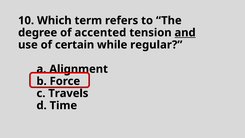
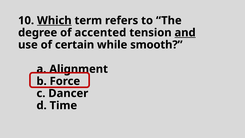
Which underline: none -> present
regular: regular -> smooth
Travels: Travels -> Dancer
